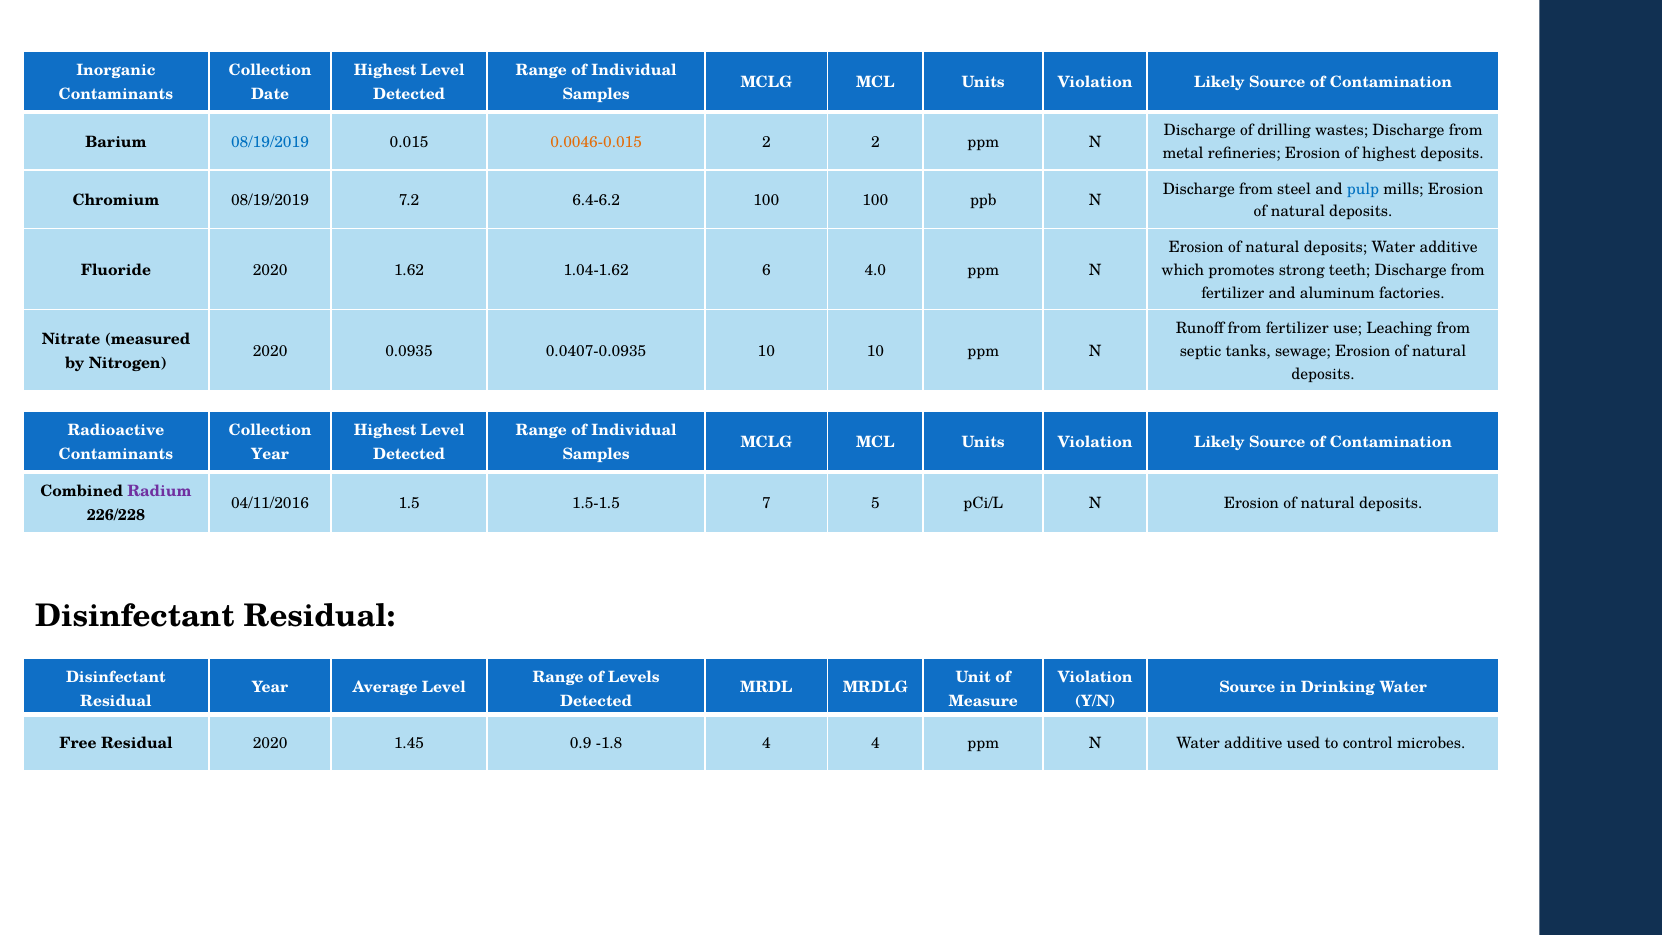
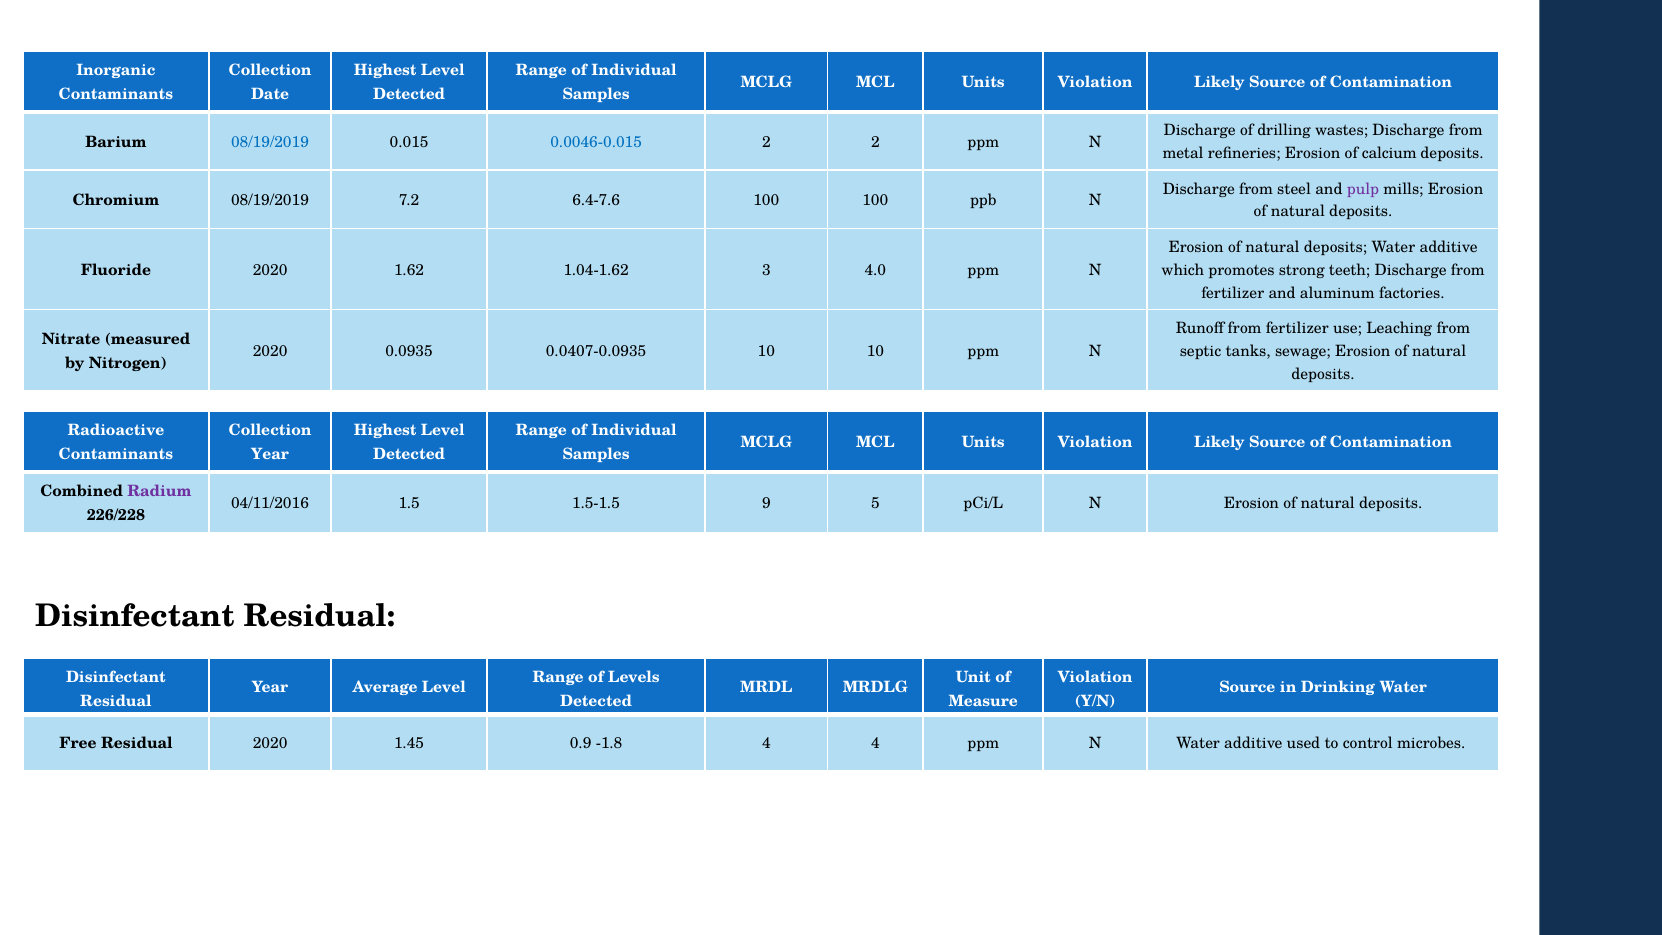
0.0046-0.015 colour: orange -> blue
of highest: highest -> calcium
pulp colour: blue -> purple
6.4-6.2: 6.4-6.2 -> 6.4-7.6
6: 6 -> 3
7: 7 -> 9
